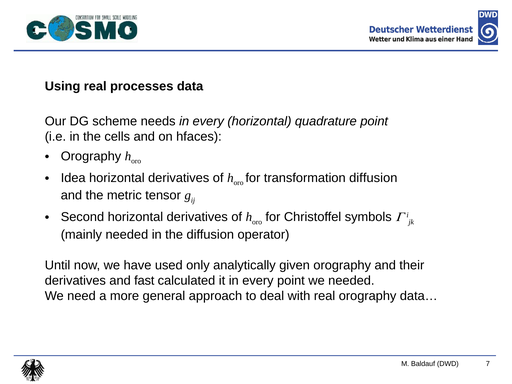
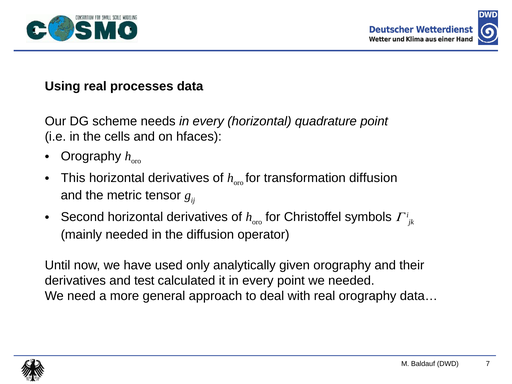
Idea: Idea -> This
fast: fast -> test
